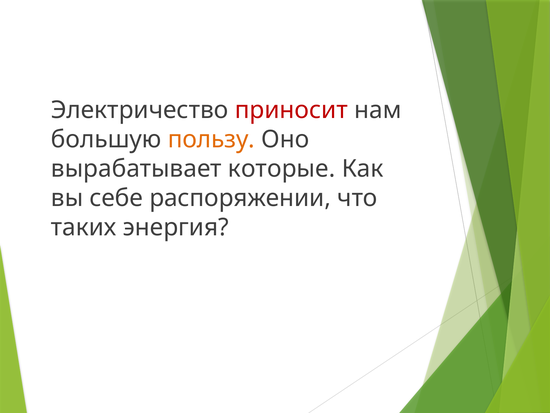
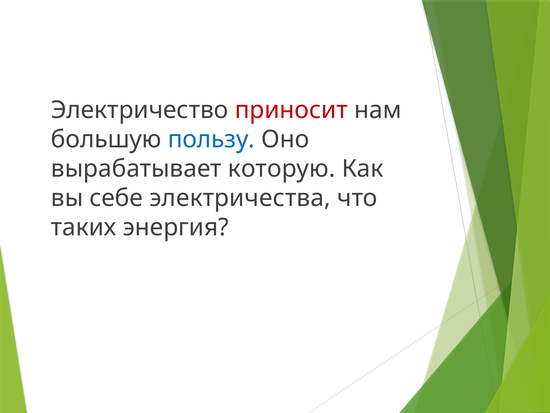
пользу colour: orange -> blue
которые: которые -> которую
распоряжении: распоряжении -> электричества
